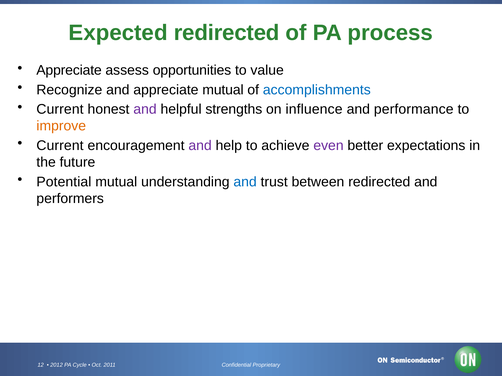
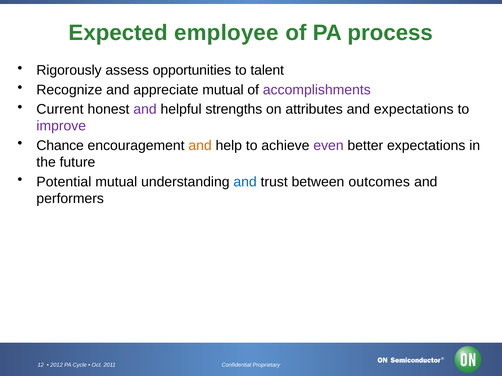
Expected redirected: redirected -> employee
Appreciate at (69, 70): Appreciate -> Rigorously
value: value -> talent
accomplishments colour: blue -> purple
influence: influence -> attributes
and performance: performance -> expectations
improve colour: orange -> purple
Current at (60, 146): Current -> Chance
and at (200, 146) colour: purple -> orange
between redirected: redirected -> outcomes
